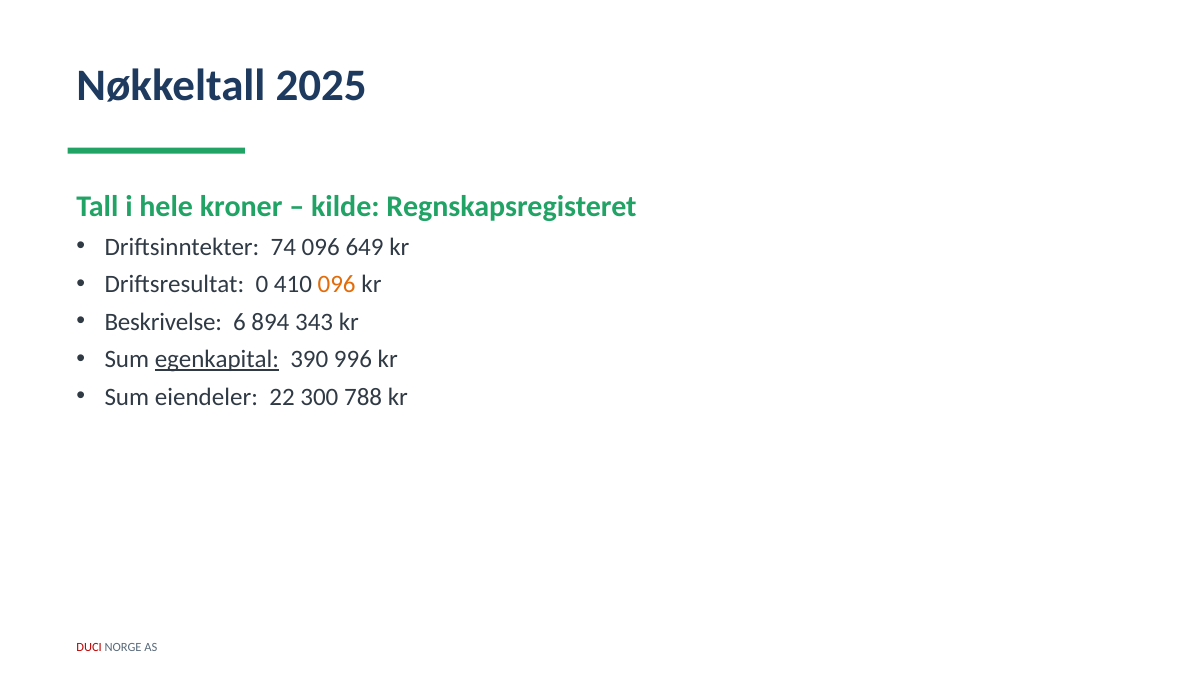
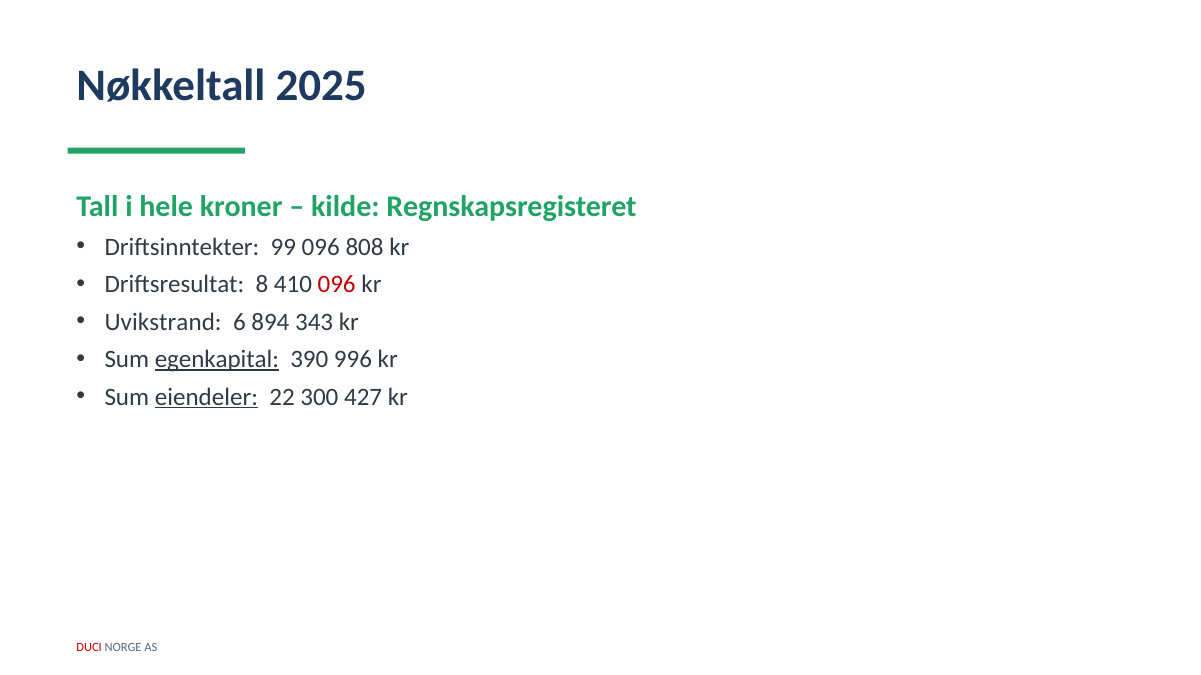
74: 74 -> 99
649: 649 -> 808
0: 0 -> 8
096 at (337, 285) colour: orange -> red
Beskrivelse: Beskrivelse -> Uvikstrand
eiendeler underline: none -> present
788: 788 -> 427
